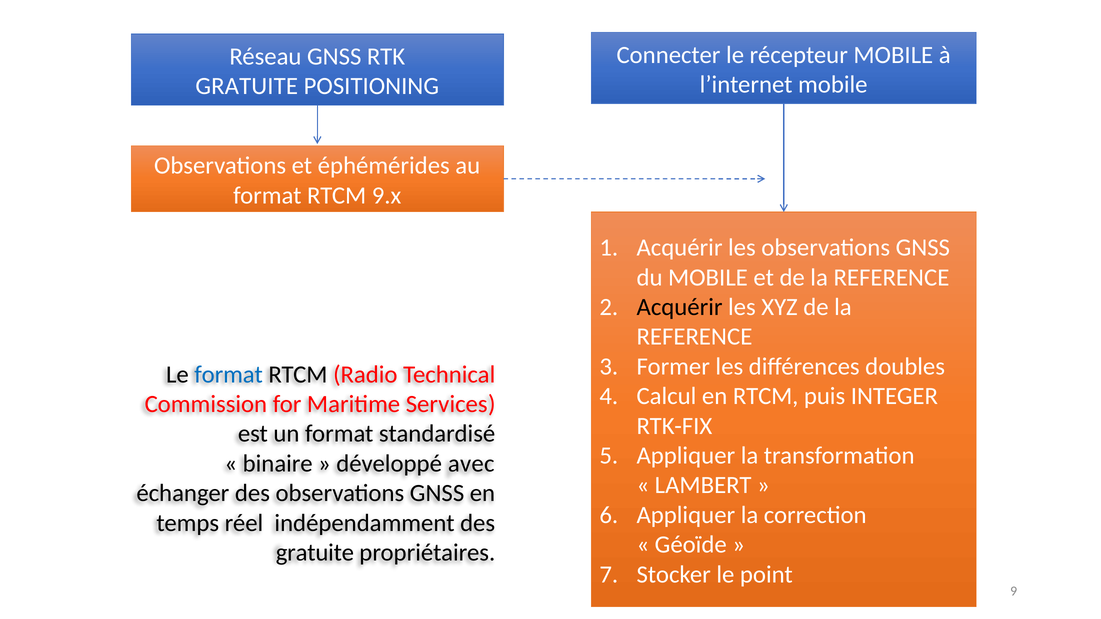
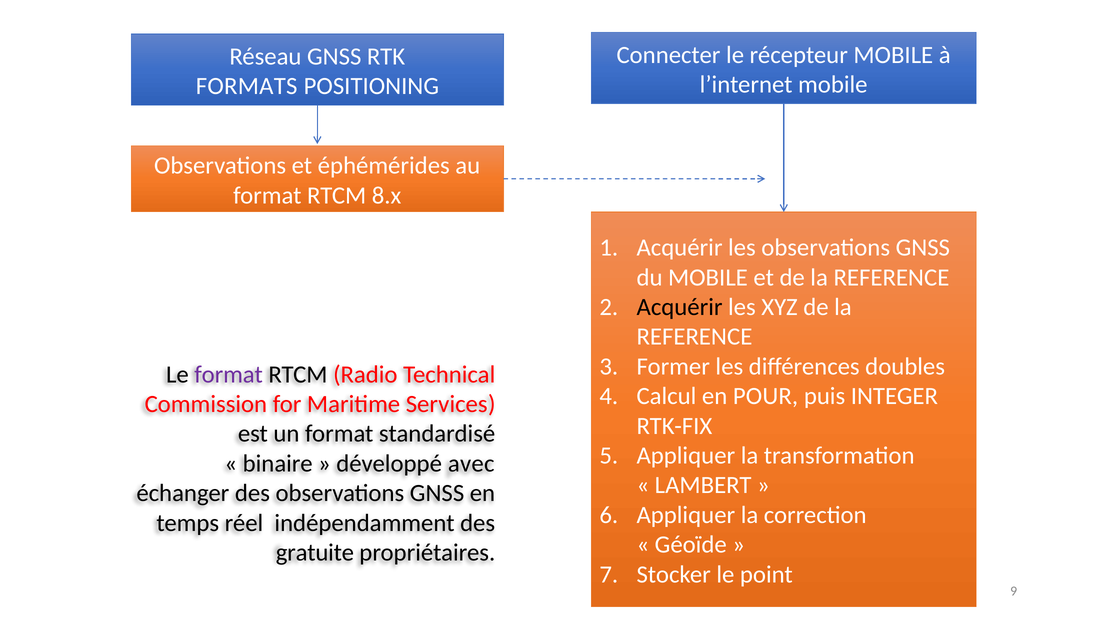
GRATUITE at (247, 86): GRATUITE -> FORMATS
9.x: 9.x -> 8.x
format at (229, 375) colour: blue -> purple
en RTCM: RTCM -> POUR
